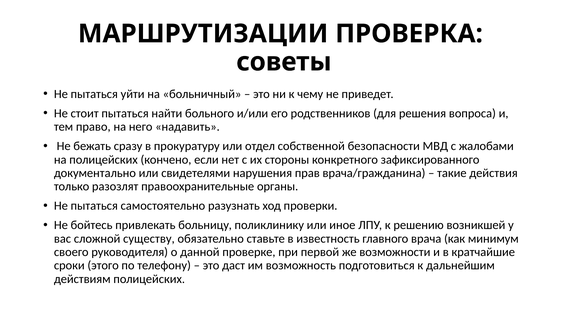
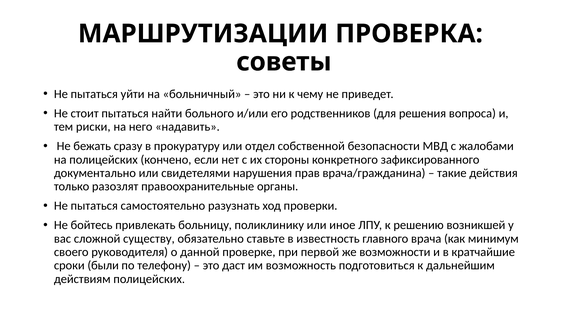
право: право -> риски
этого: этого -> были
